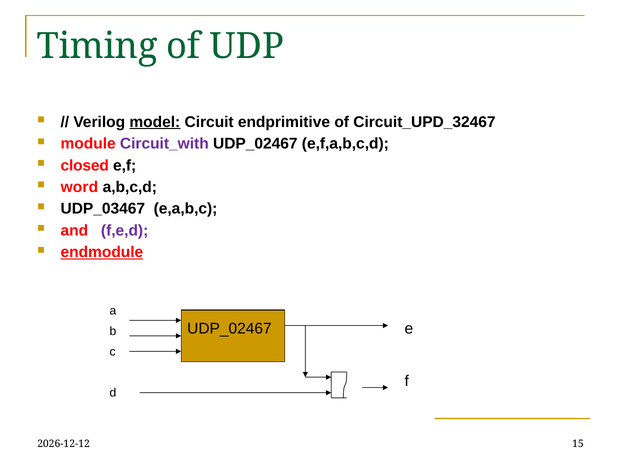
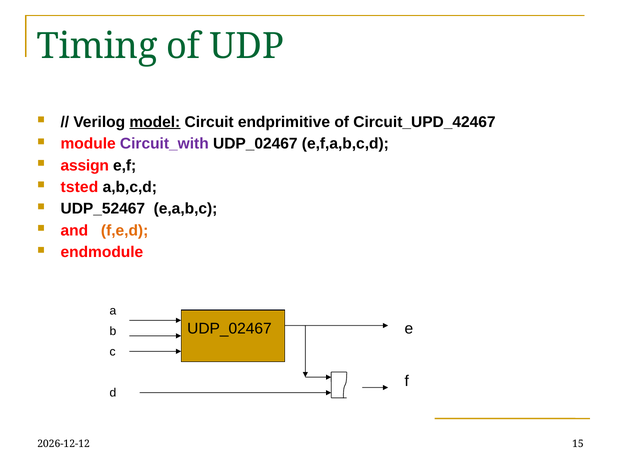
Circuit_UPD_32467: Circuit_UPD_32467 -> Circuit_UPD_42467
closed: closed -> assign
word: word -> tsted
UDP_03467: UDP_03467 -> UDP_52467
f,e,d colour: purple -> orange
endmodule underline: present -> none
